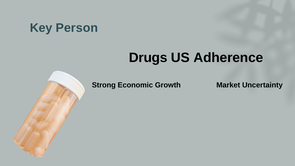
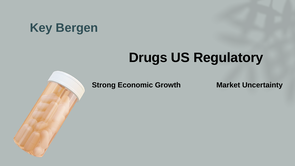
Person: Person -> Bergen
Adherence: Adherence -> Regulatory
